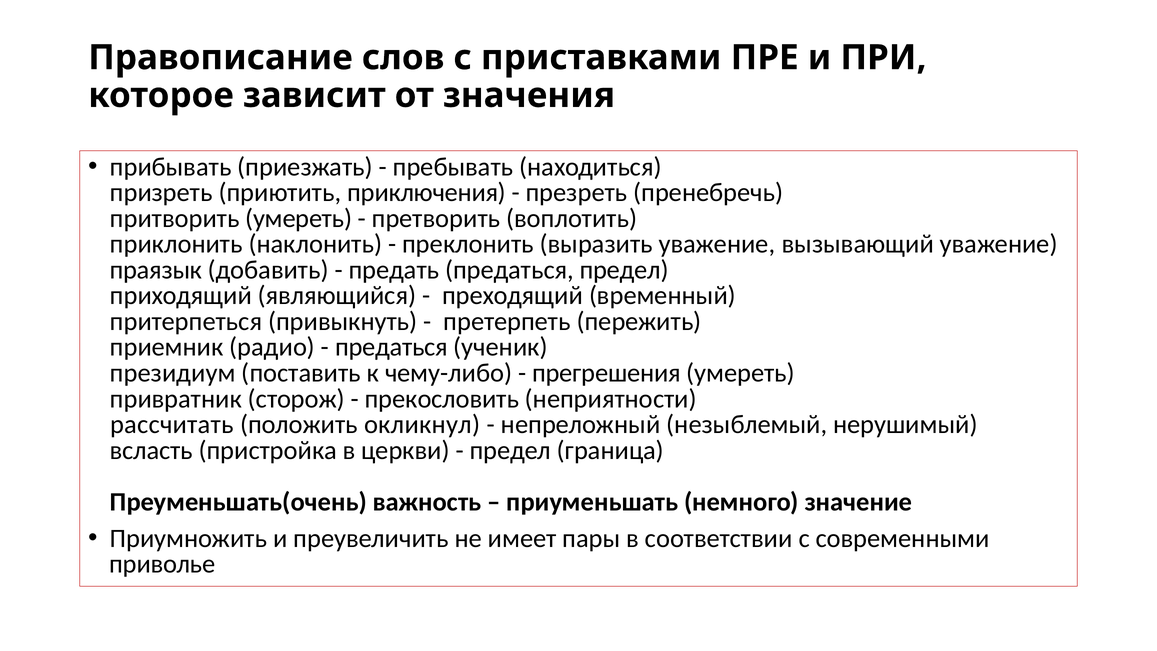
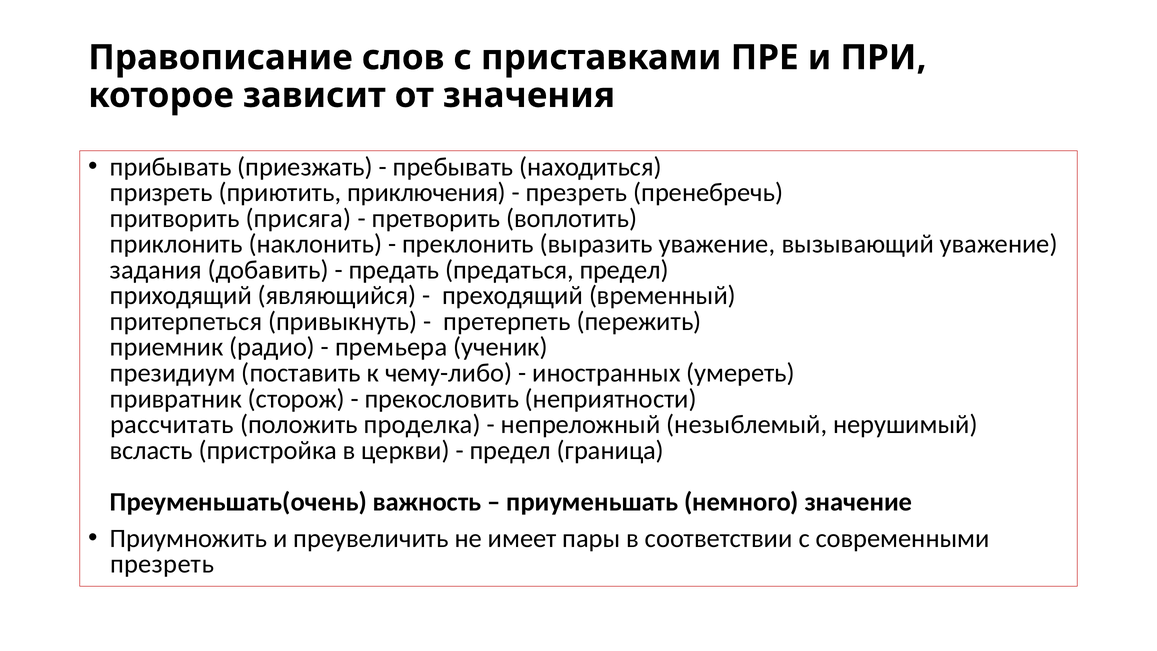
притворить умереть: умереть -> присяга
праязык: праязык -> задания
предаться at (391, 347): предаться -> премьера
прегрешения: прегрешения -> иностранных
окликнул: окликнул -> проделка
приволье at (162, 564): приволье -> презреть
